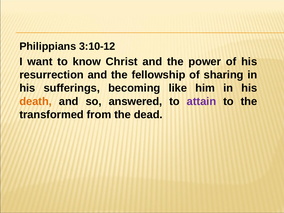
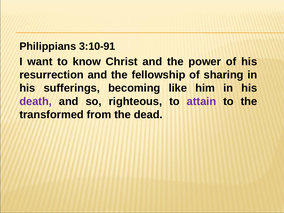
3:10-12: 3:10-12 -> 3:10-91
death colour: orange -> purple
answered: answered -> righteous
